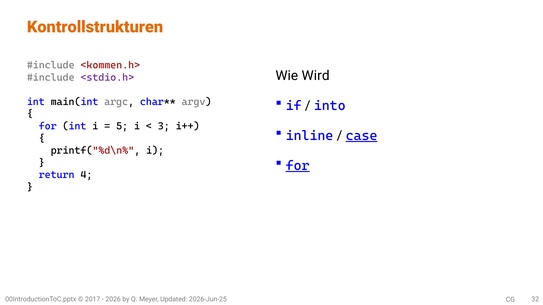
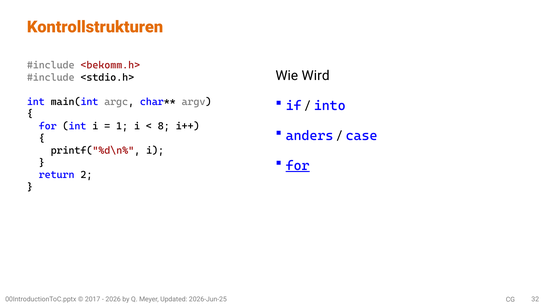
<kommen.h>: <kommen.h> -> <bekomm.h>
<stdio.h> colour: purple -> black
5: 5 -> 1
3: 3 -> 8
inline: inline -> anders
case underline: present -> none
4: 4 -> 2
